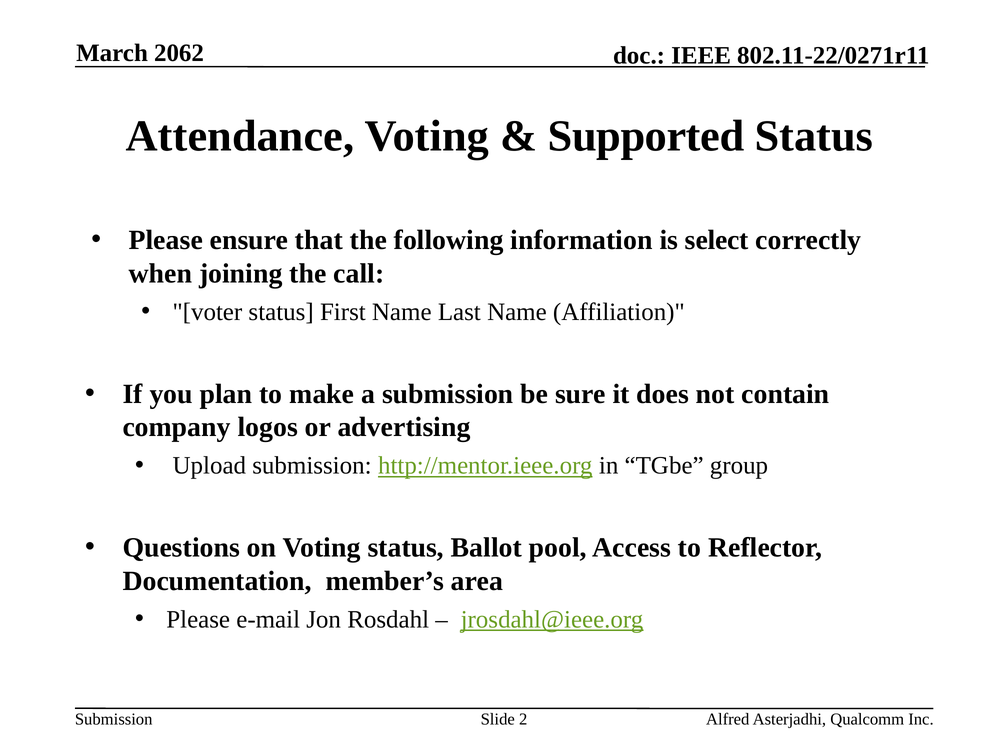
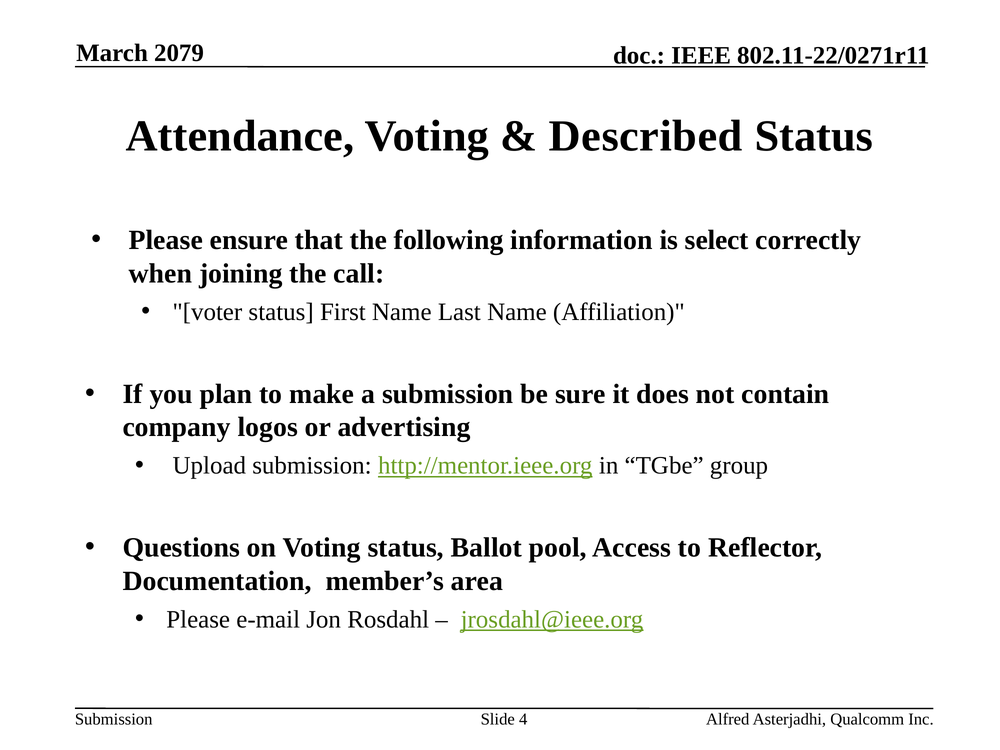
2062: 2062 -> 2079
Supported: Supported -> Described
2: 2 -> 4
